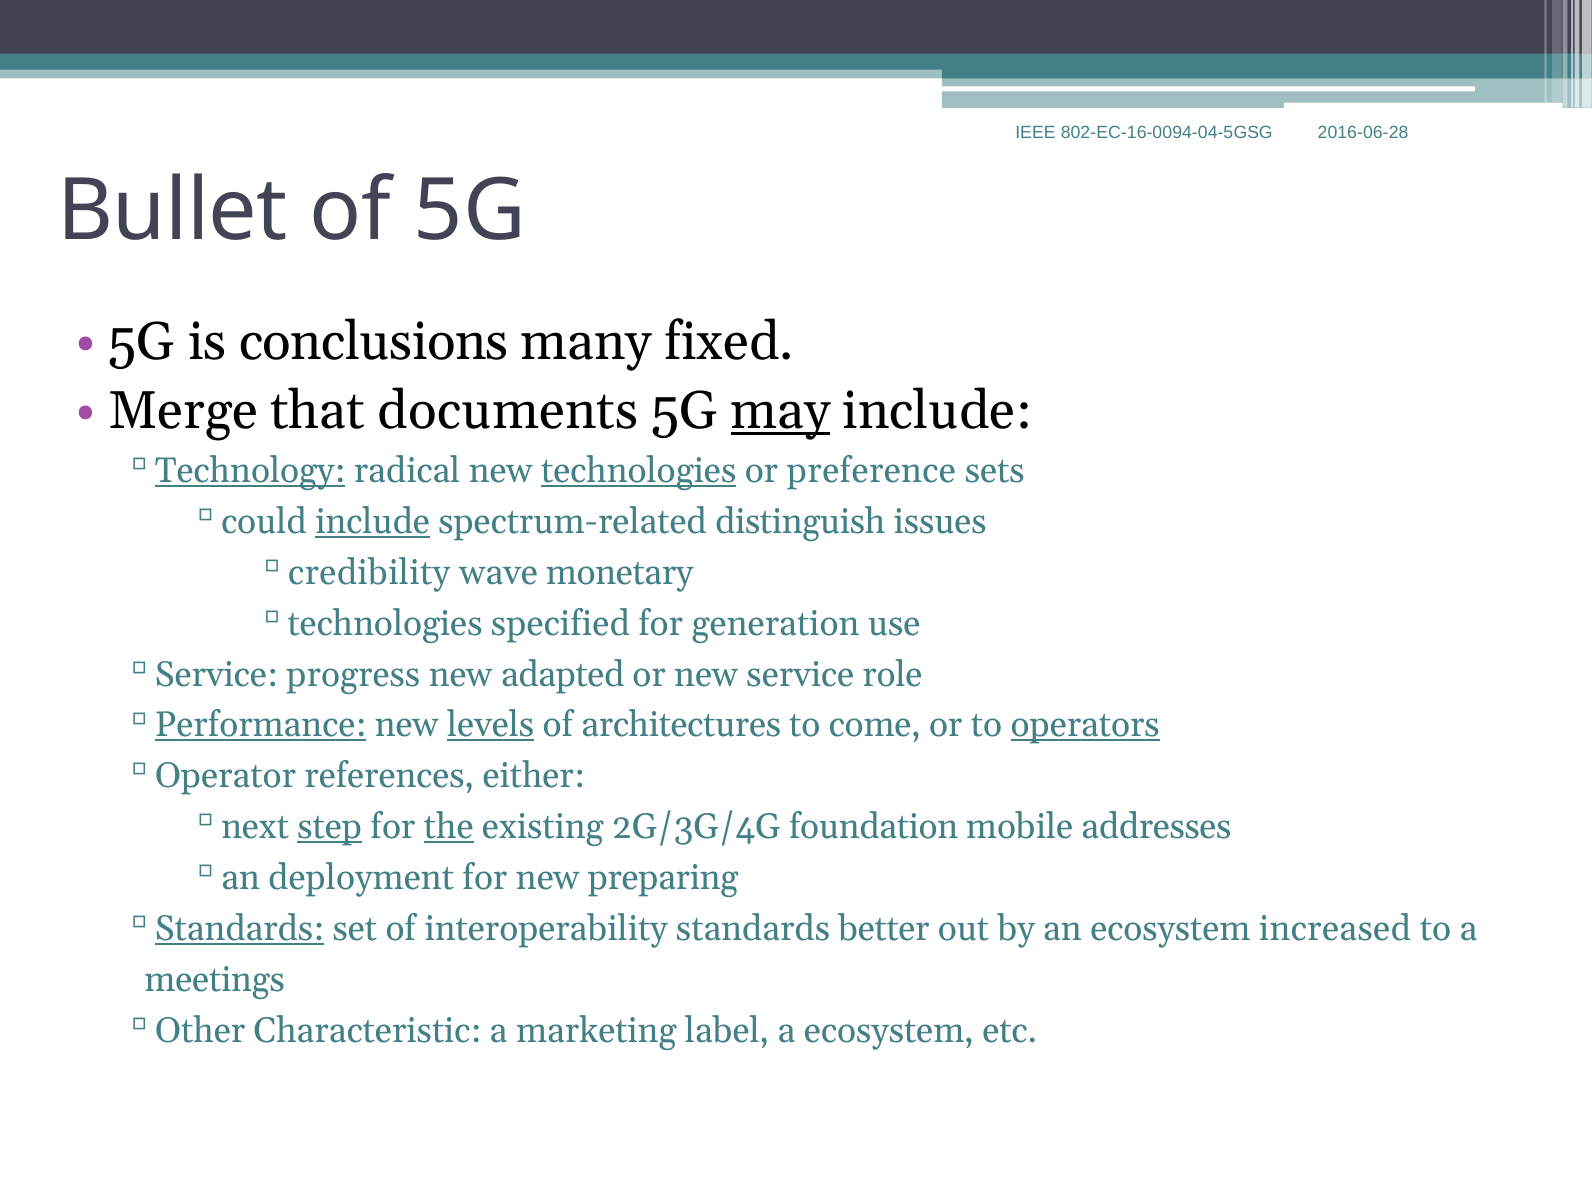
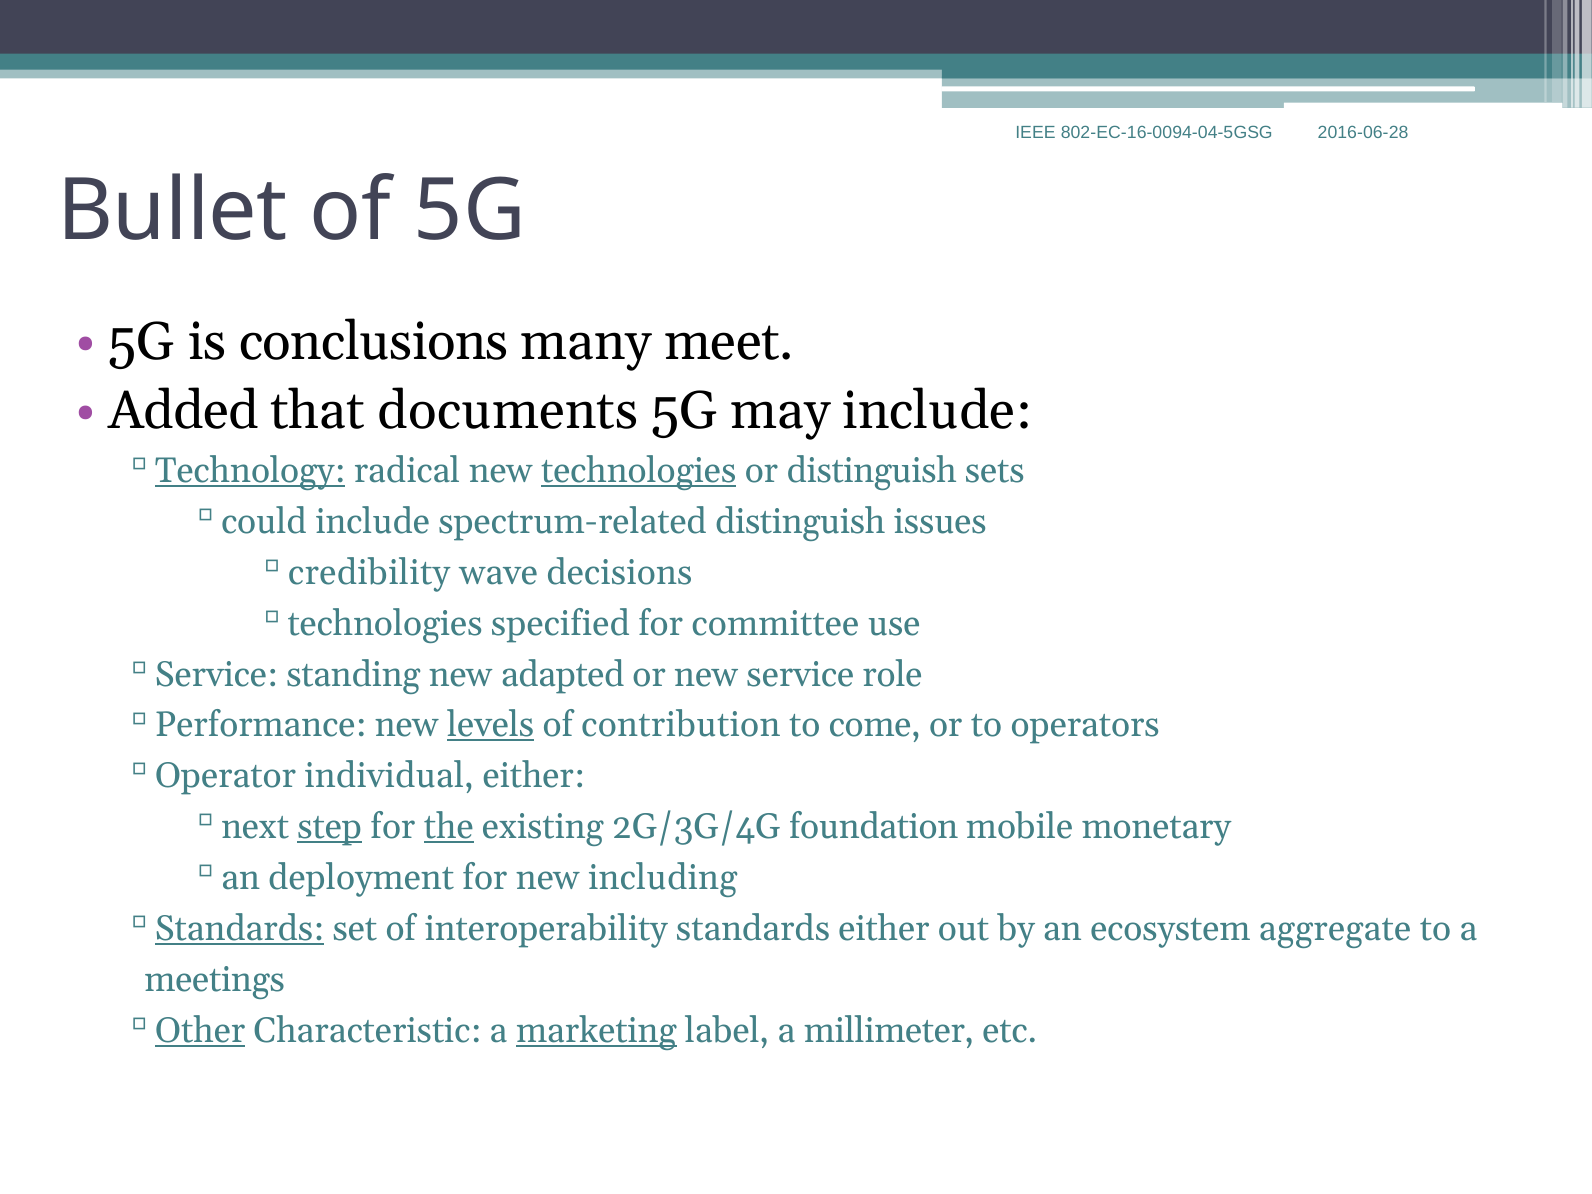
fixed: fixed -> meet
Merge: Merge -> Added
may underline: present -> none
or preference: preference -> distinguish
include at (373, 522) underline: present -> none
monetary: monetary -> decisions
generation: generation -> committee
progress: progress -> standing
Performance underline: present -> none
architectures: architectures -> contribution
operators underline: present -> none
references: references -> individual
addresses: addresses -> monetary
preparing: preparing -> including
standards better: better -> either
increased: increased -> aggregate
Other underline: none -> present
marketing underline: none -> present
a ecosystem: ecosystem -> millimeter
